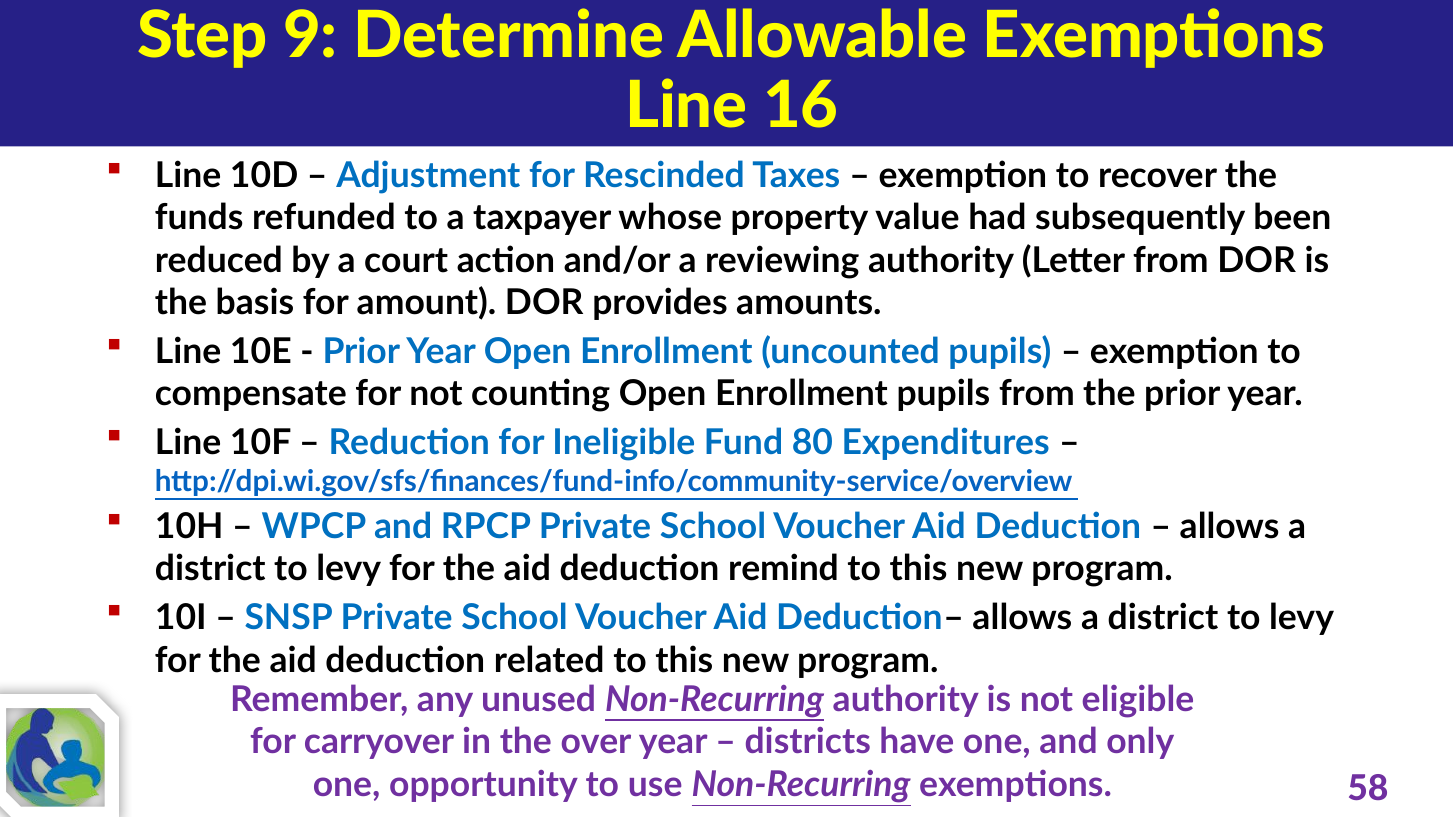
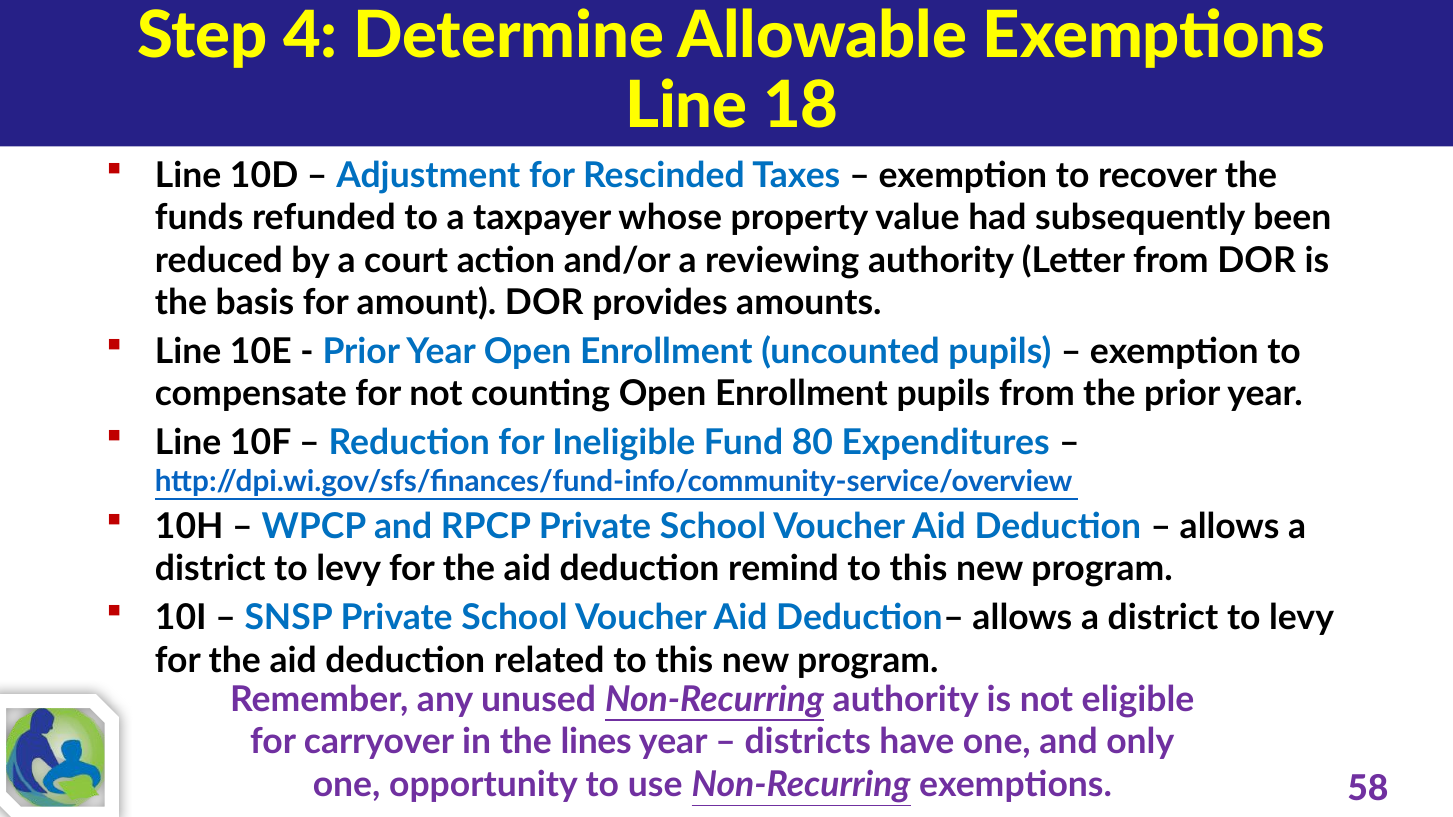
9: 9 -> 4
16: 16 -> 18
over: over -> lines
